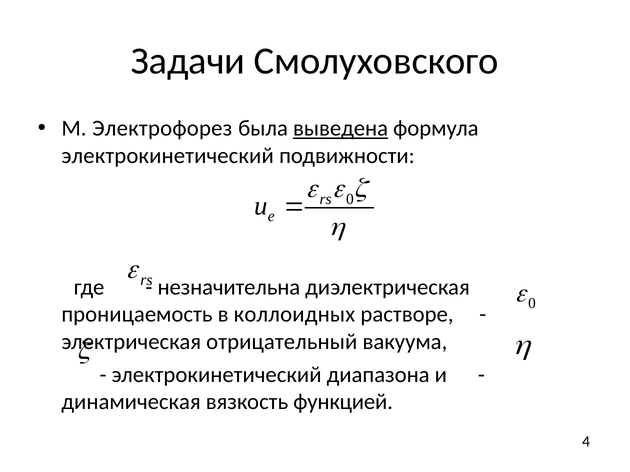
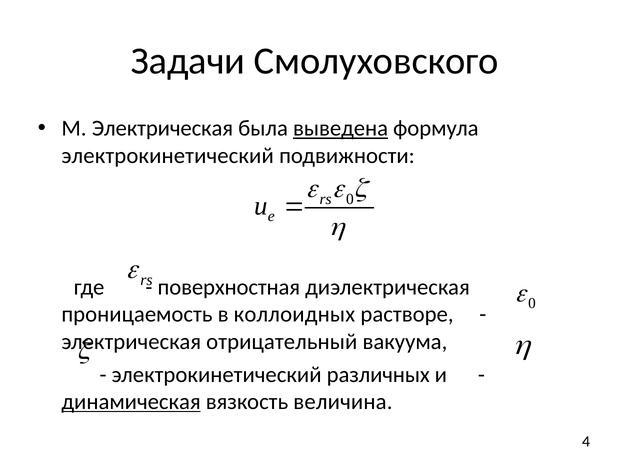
М Электрофорез: Электрофорез -> Электрическая
незначительна: незначительна -> поверхностная
диапазона: диапазона -> различных
динамическая underline: none -> present
функцией: функцией -> величина
